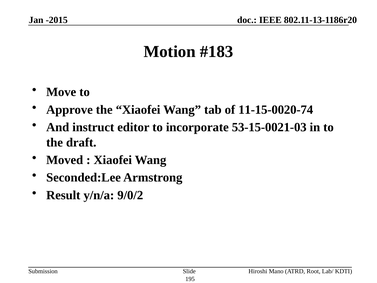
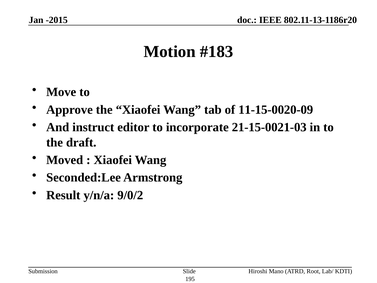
11-15-0020-74: 11-15-0020-74 -> 11-15-0020-09
53-15-0021-03: 53-15-0021-03 -> 21-15-0021-03
